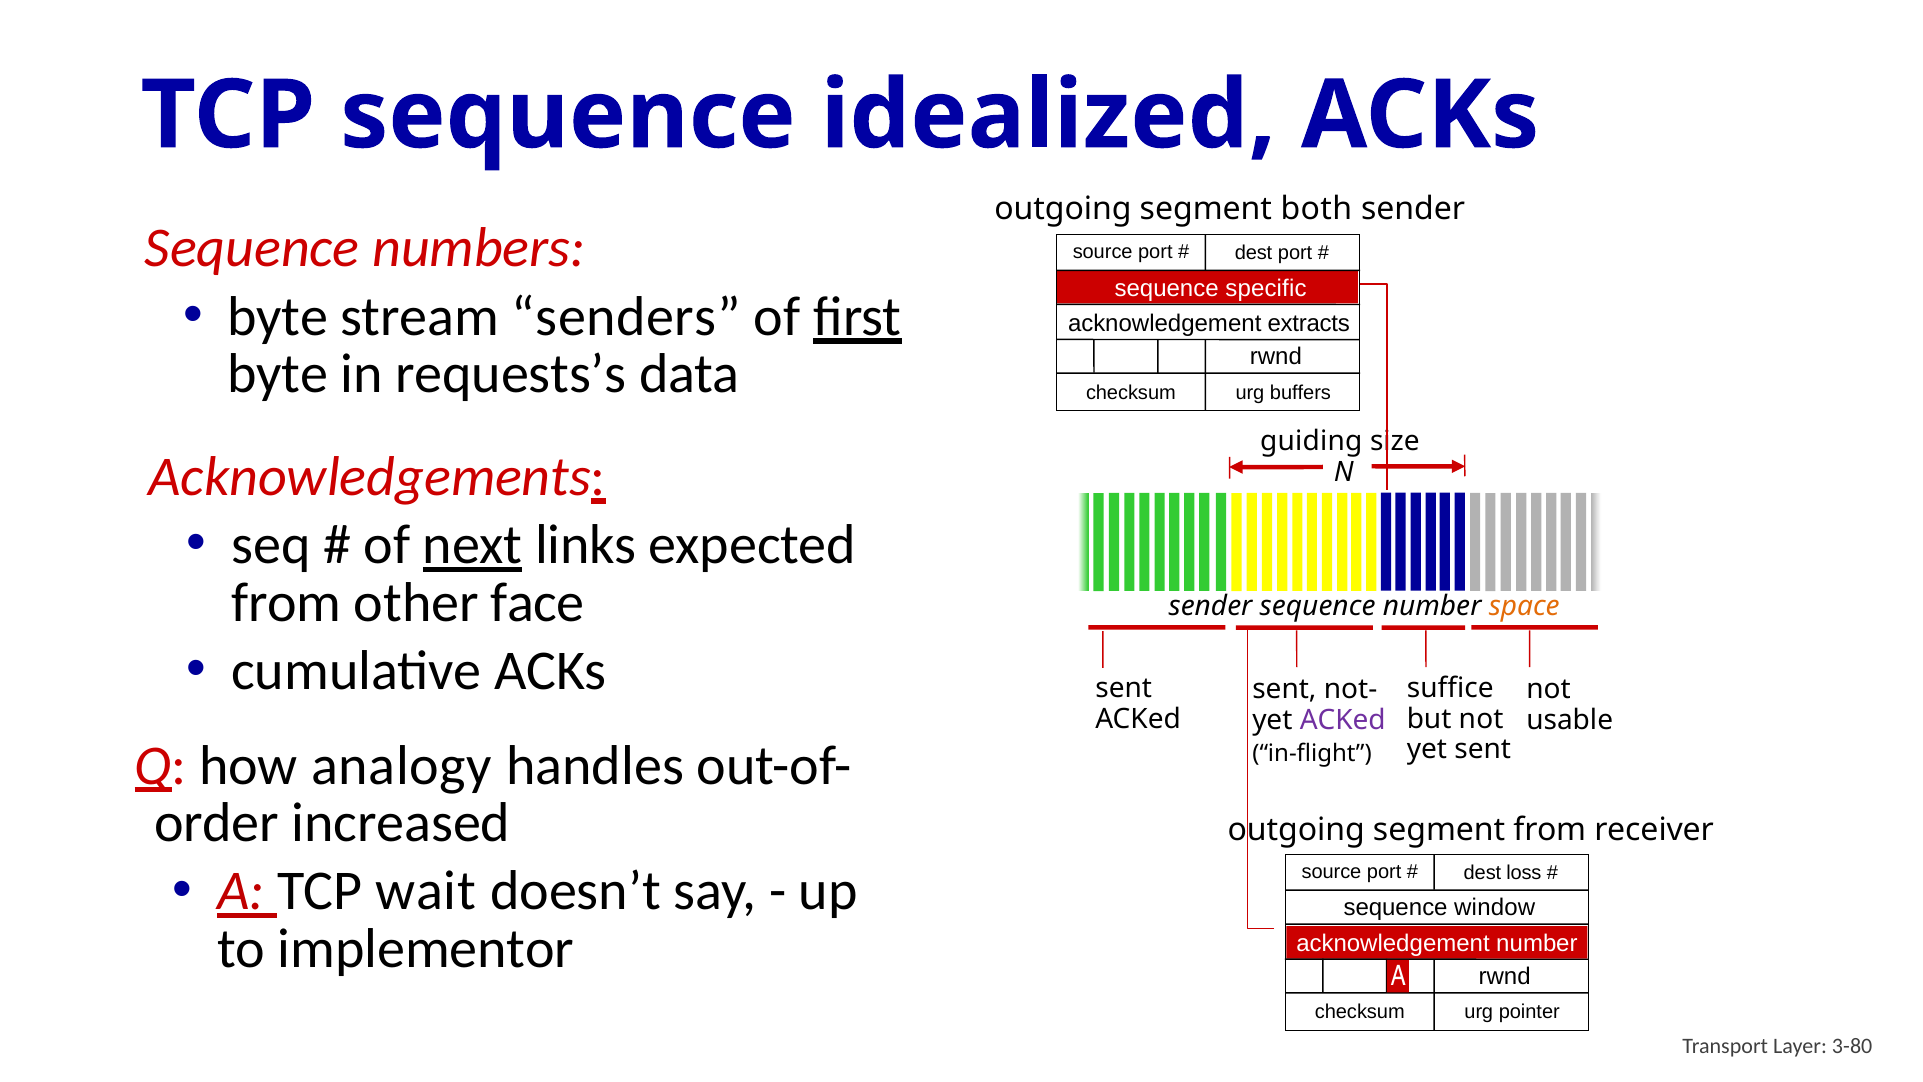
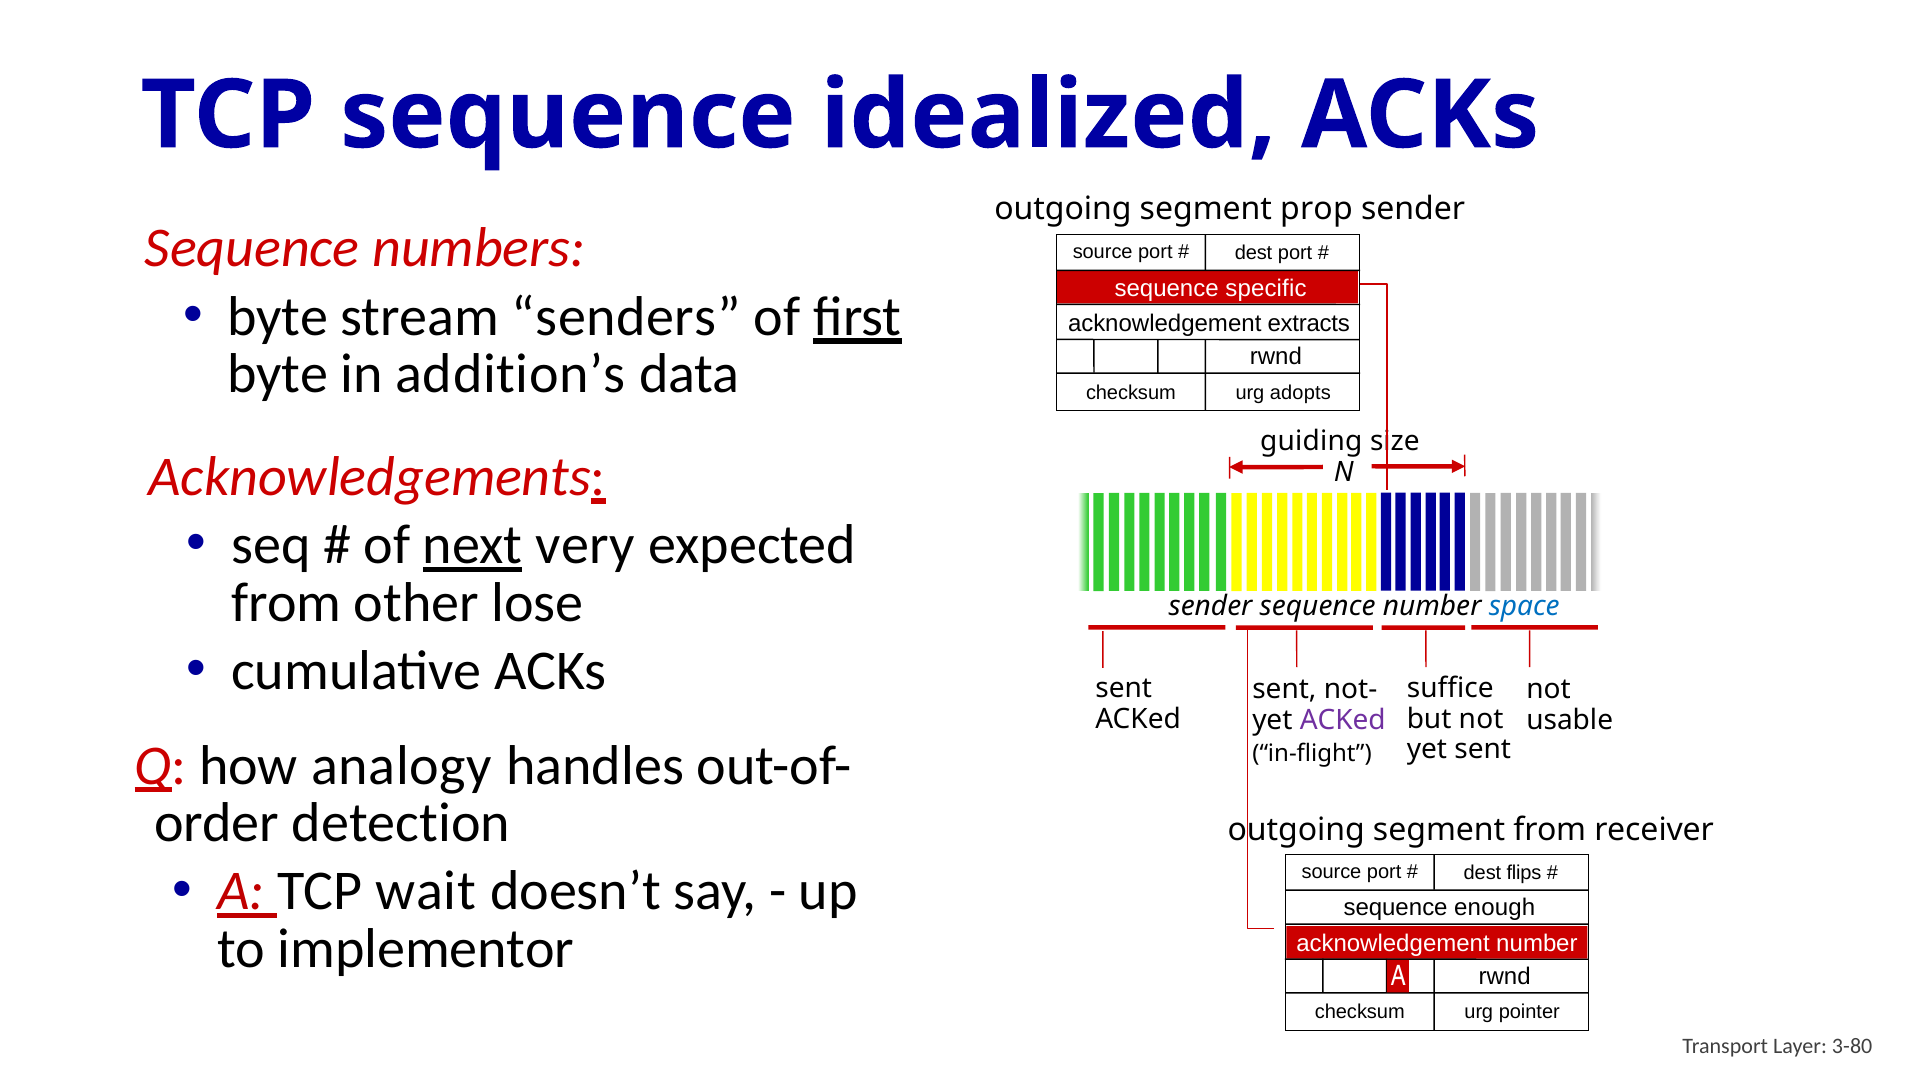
both: both -> prop
requests’s: requests’s -> addition’s
buffers: buffers -> adopts
links: links -> very
face: face -> lose
space colour: orange -> blue
increased: increased -> detection
loss: loss -> flips
window: window -> enough
